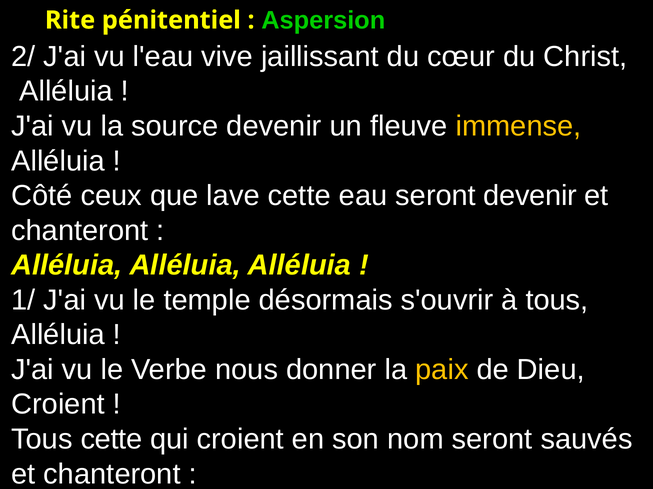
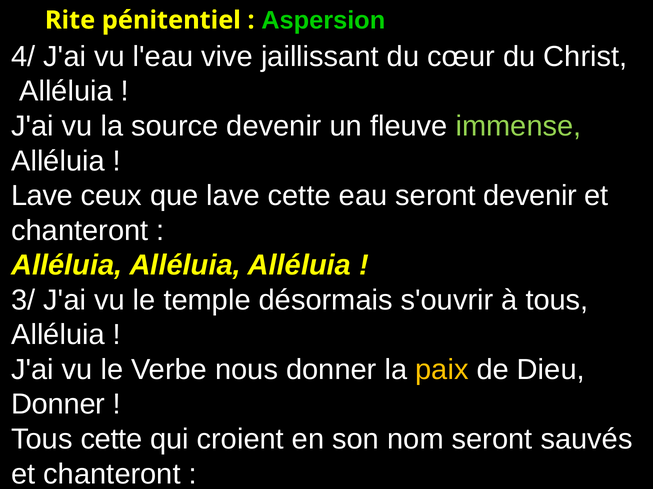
2/: 2/ -> 4/
immense colour: yellow -> light green
Côté at (42, 196): Côté -> Lave
1/: 1/ -> 3/
Croient at (58, 405): Croient -> Donner
